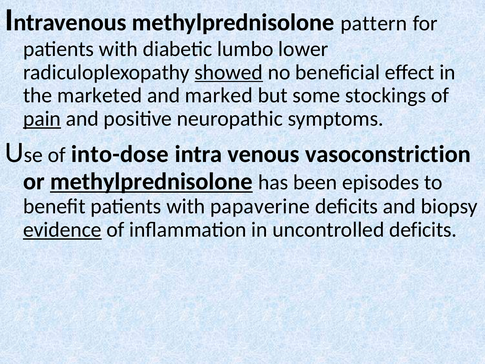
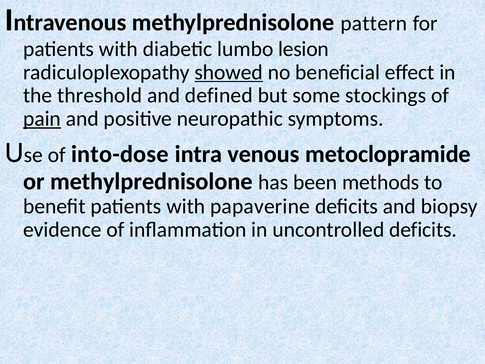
lower: lower -> lesion
marketed: marketed -> threshold
marked: marked -> defined
vasoconstriction: vasoconstriction -> metoclopramide
methylprednisolone at (151, 181) underline: present -> none
episodes: episodes -> methods
evidence underline: present -> none
